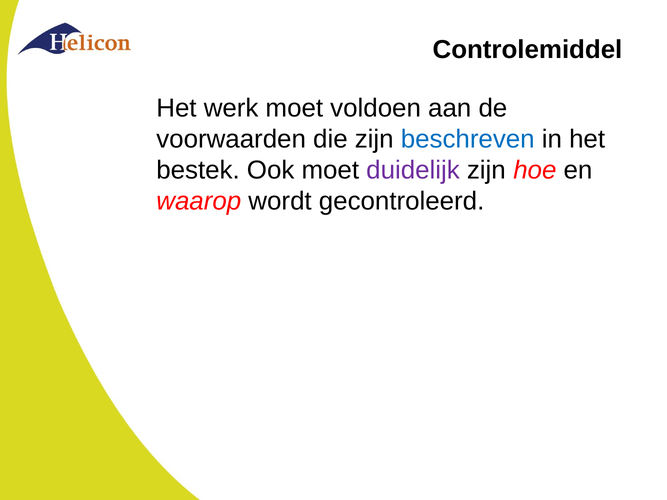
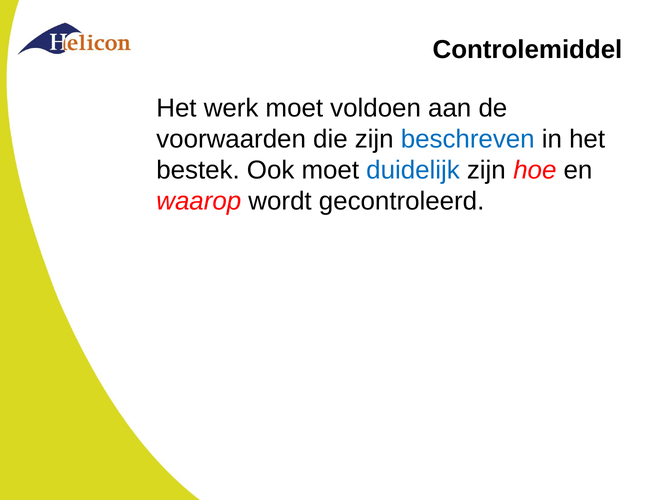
duidelijk colour: purple -> blue
